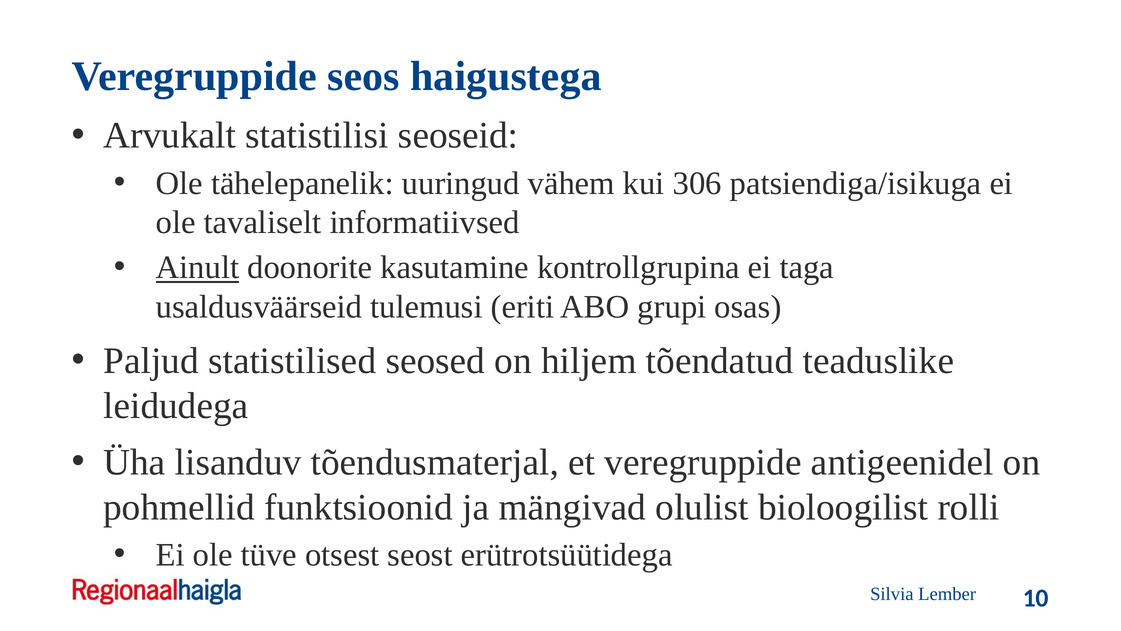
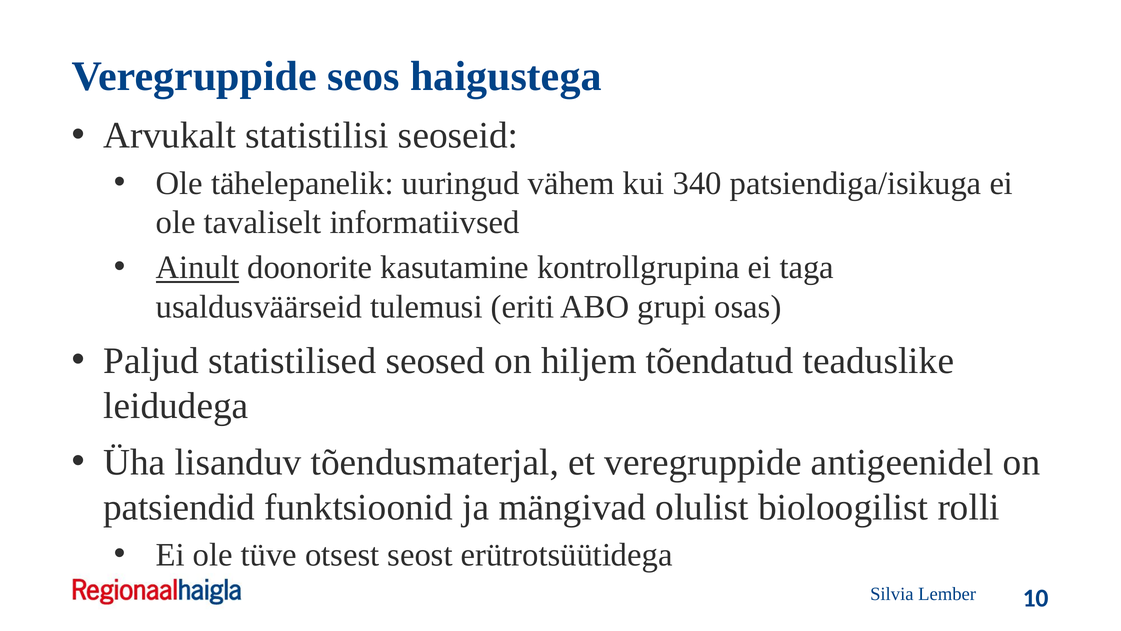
306: 306 -> 340
pohmellid: pohmellid -> patsiendid
